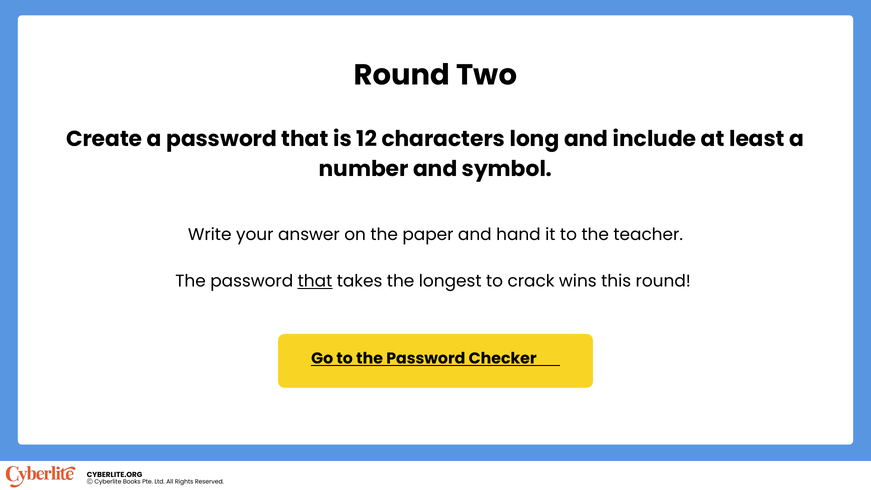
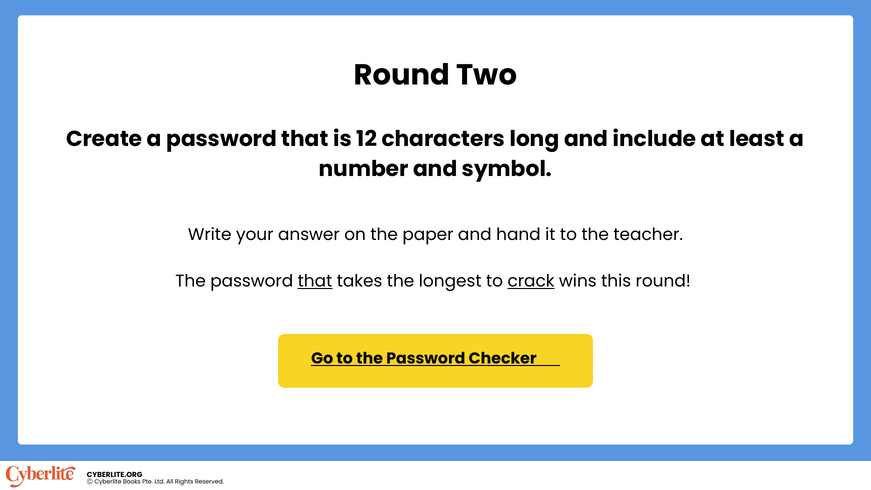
crack underline: none -> present
